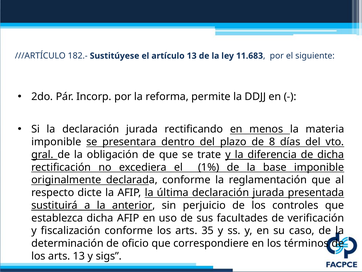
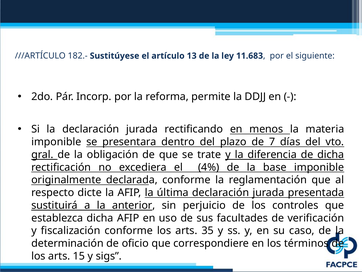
8: 8 -> 7
1%: 1% -> 4%
arts 13: 13 -> 15
